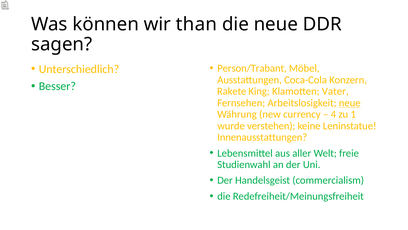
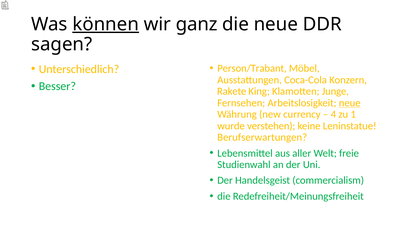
können underline: none -> present
than: than -> ganz
Vater: Vater -> Junge
Innenausstattungen: Innenausstattungen -> Berufserwartungen
